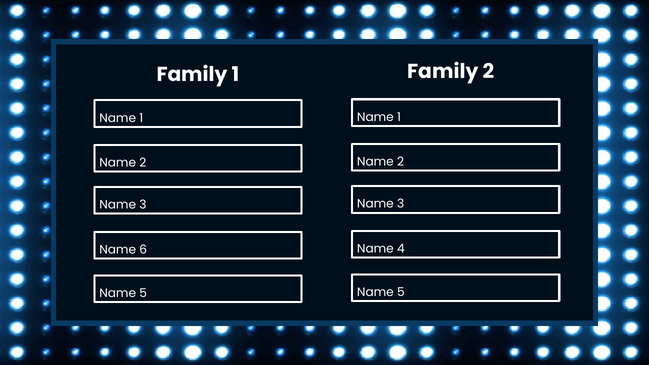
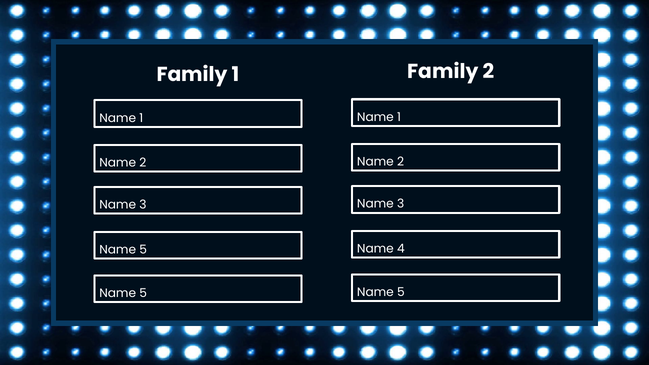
6 at (143, 250): 6 -> 5
